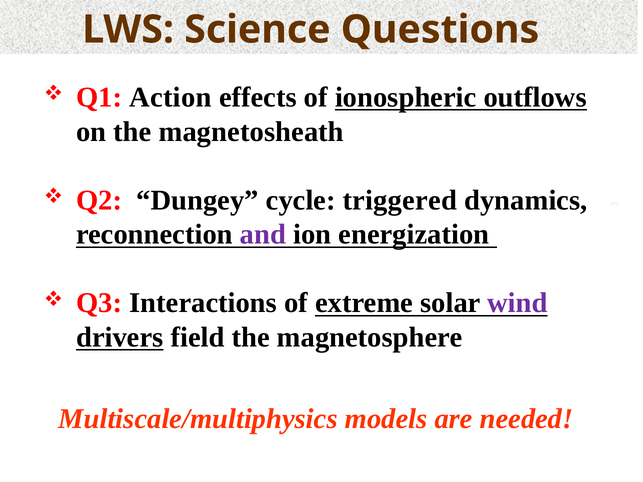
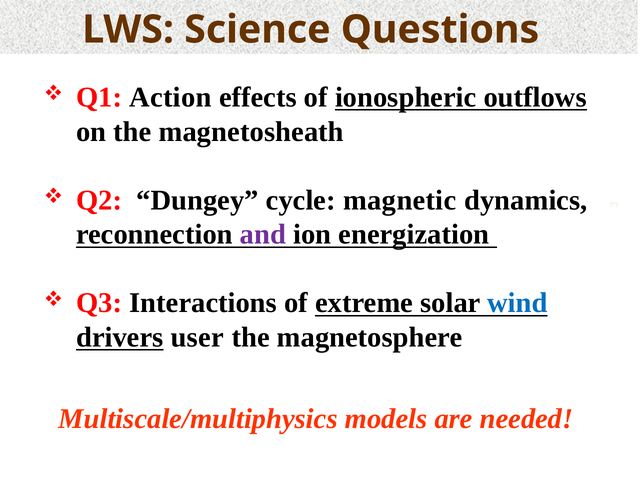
triggered: triggered -> magnetic
wind colour: purple -> blue
field: field -> user
